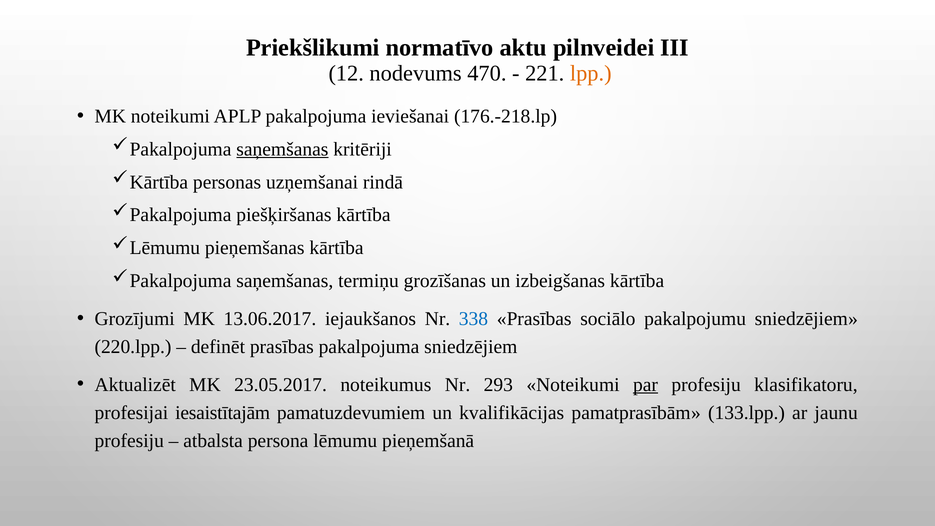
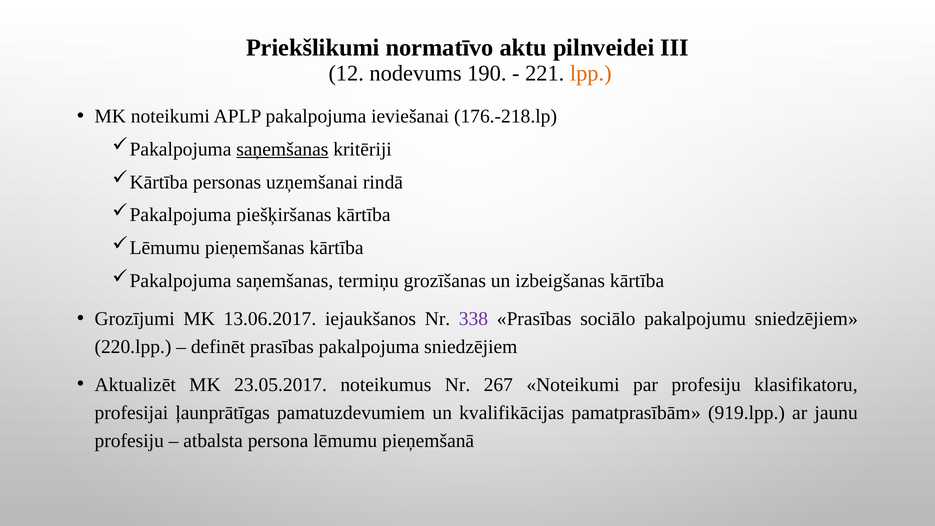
470: 470 -> 190
338 colour: blue -> purple
293: 293 -> 267
par underline: present -> none
iesaistītajām: iesaistītajām -> ļaunprātīgas
133.lpp: 133.lpp -> 919.lpp
